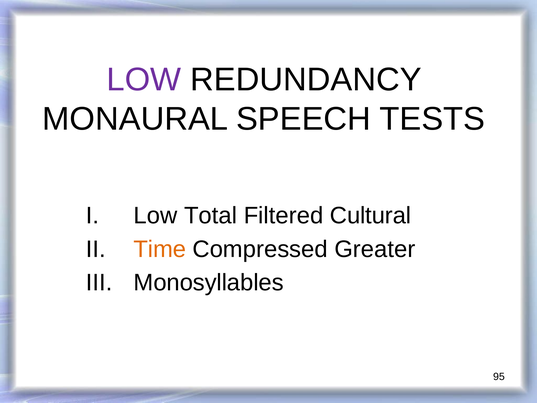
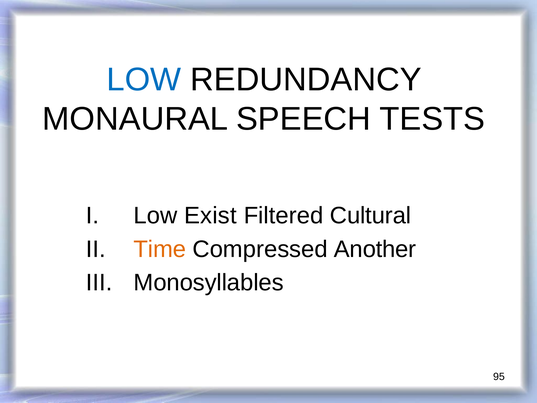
LOW at (144, 79) colour: purple -> blue
Total: Total -> Exist
Greater: Greater -> Another
